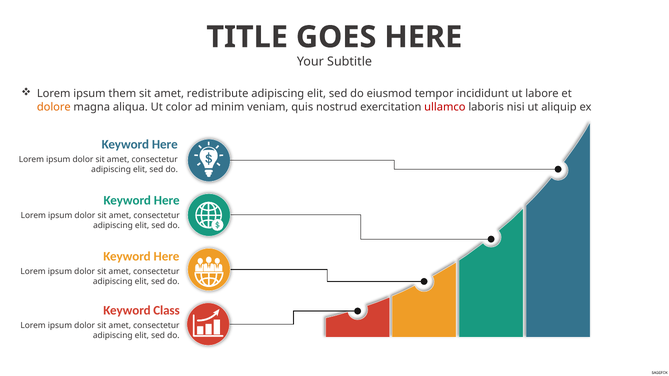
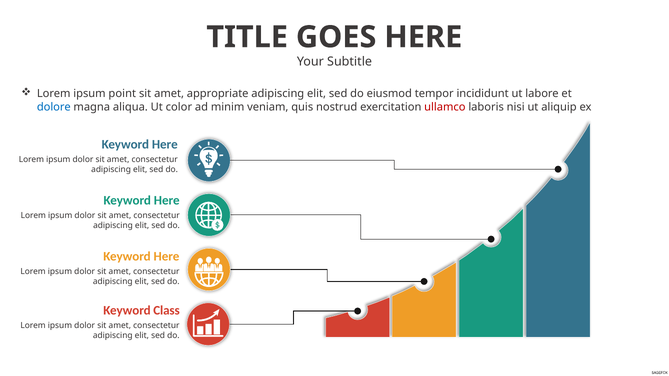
them: them -> point
redistribute: redistribute -> appropriate
dolore colour: orange -> blue
